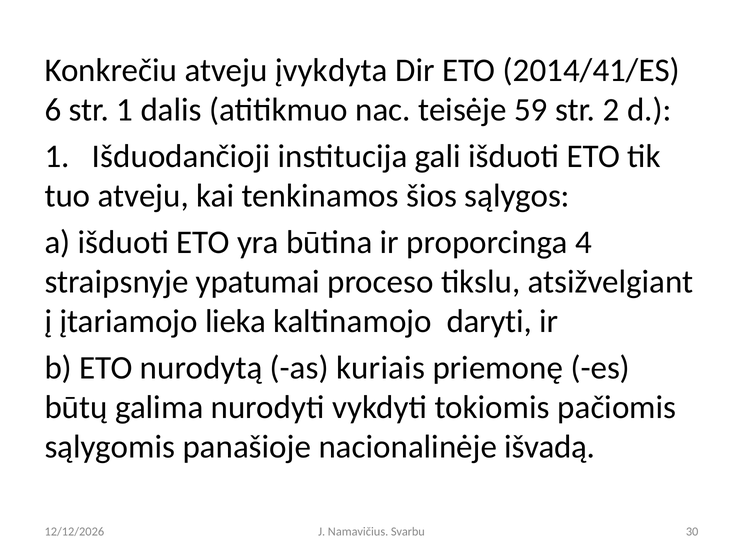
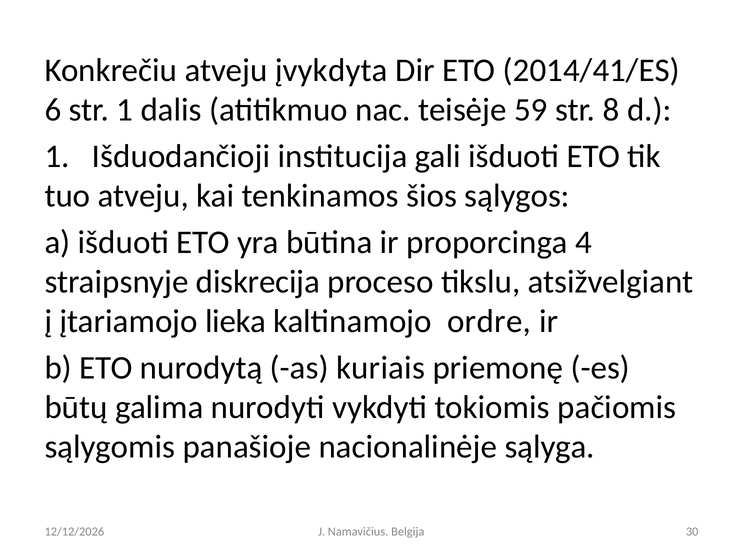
2: 2 -> 8
ypatumai: ypatumai -> diskrecija
daryti: daryti -> ordre
išvadą: išvadą -> sąlyga
Svarbu: Svarbu -> Belgija
